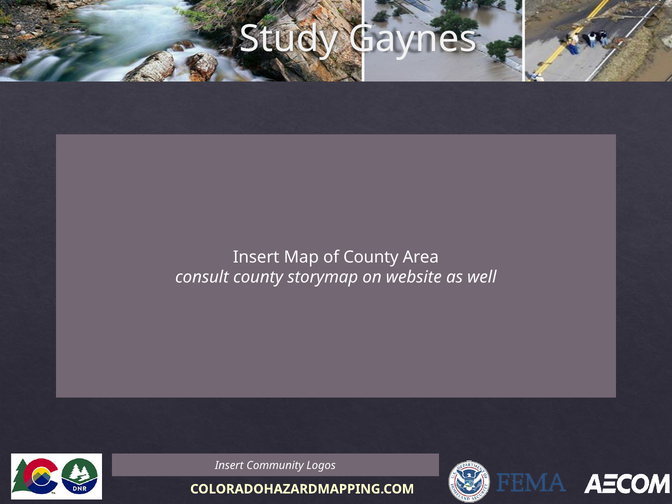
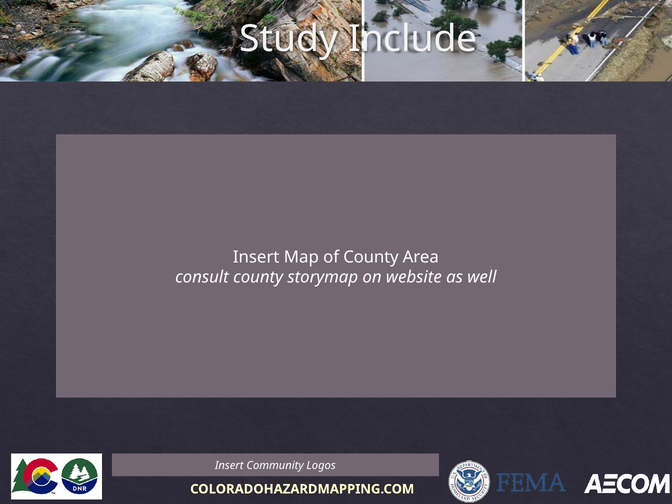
Gaynes: Gaynes -> Include
